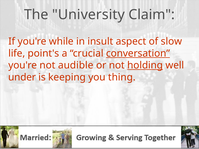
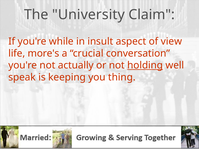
slow: slow -> view
point's: point's -> more's
conversation underline: present -> none
audible: audible -> actually
under: under -> speak
